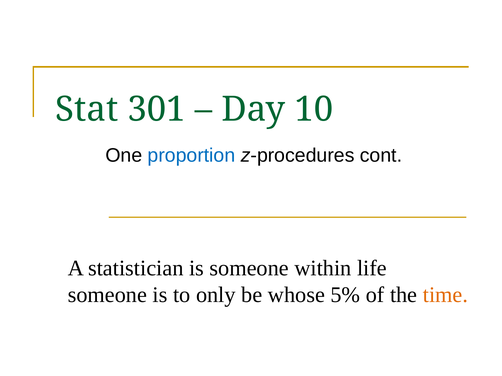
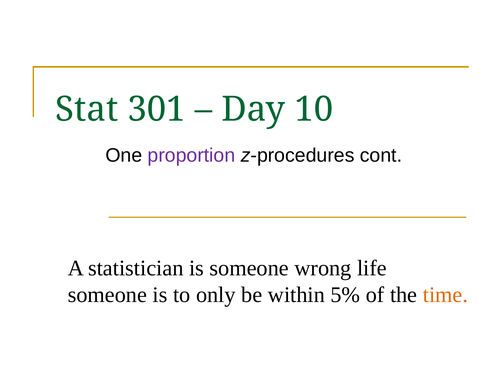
proportion colour: blue -> purple
within: within -> wrong
whose: whose -> within
